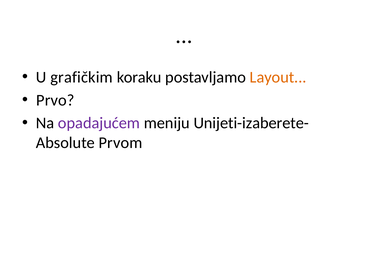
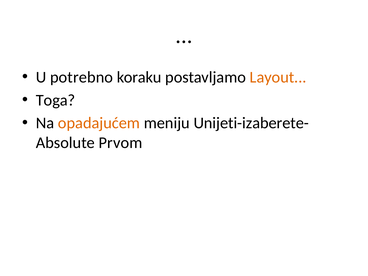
grafičkim: grafičkim -> potrebno
Prvo: Prvo -> Toga
opadajućem colour: purple -> orange
